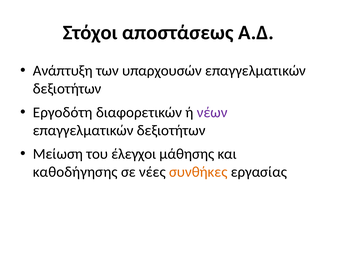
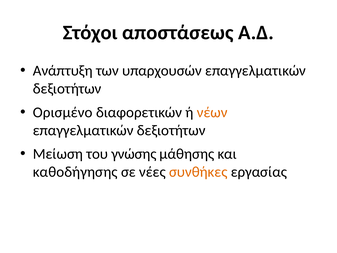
Εργοδότη: Εργοδότη -> Ορισμένο
νέων colour: purple -> orange
έλεγχοι: έλεγχοι -> γνώσης
